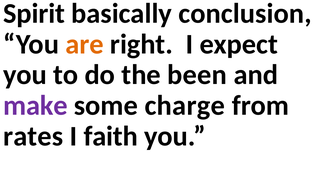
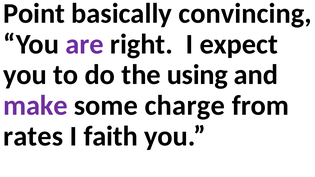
Spirit: Spirit -> Point
conclusion: conclusion -> convincing
are colour: orange -> purple
been: been -> using
